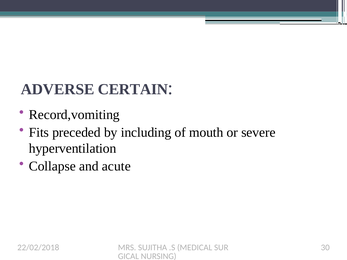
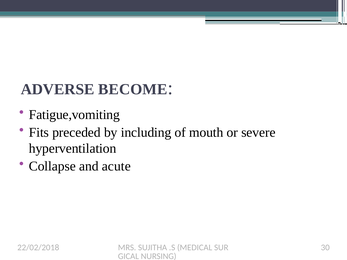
CERTAIN: CERTAIN -> BECOME
Record,vomiting: Record,vomiting -> Fatigue,vomiting
